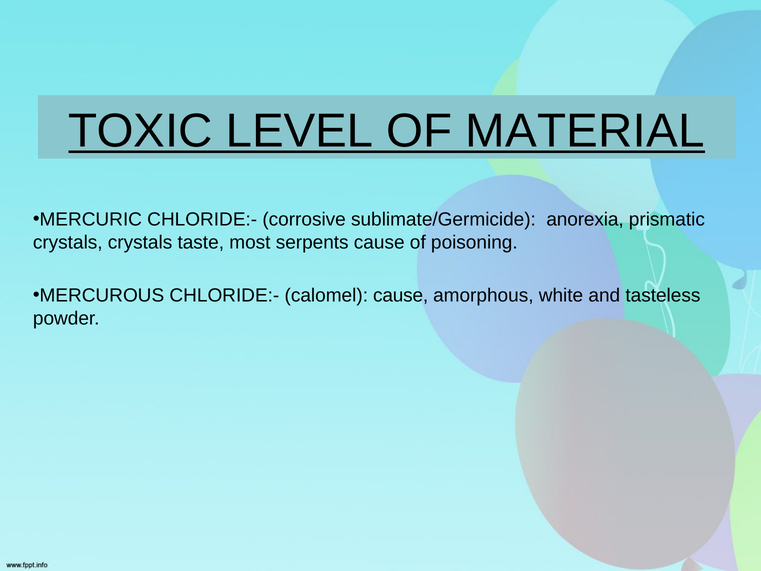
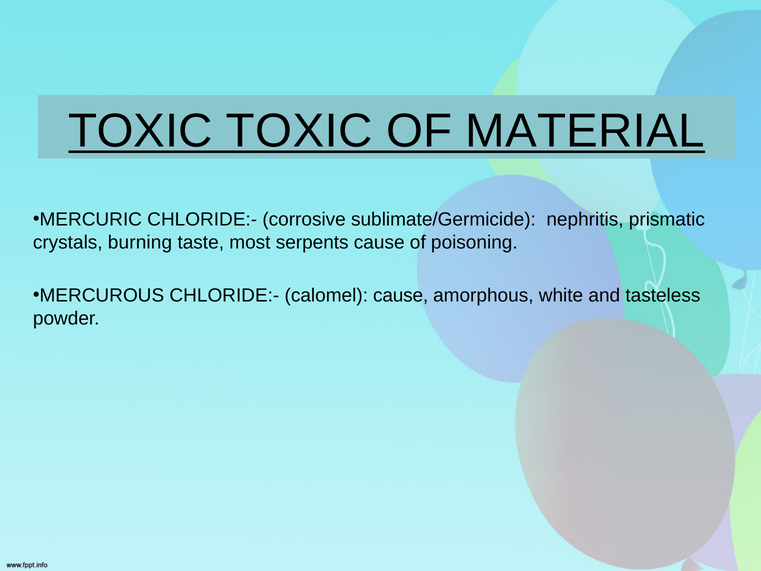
TOXIC LEVEL: LEVEL -> TOXIC
anorexia: anorexia -> nephritis
crystals crystals: crystals -> burning
